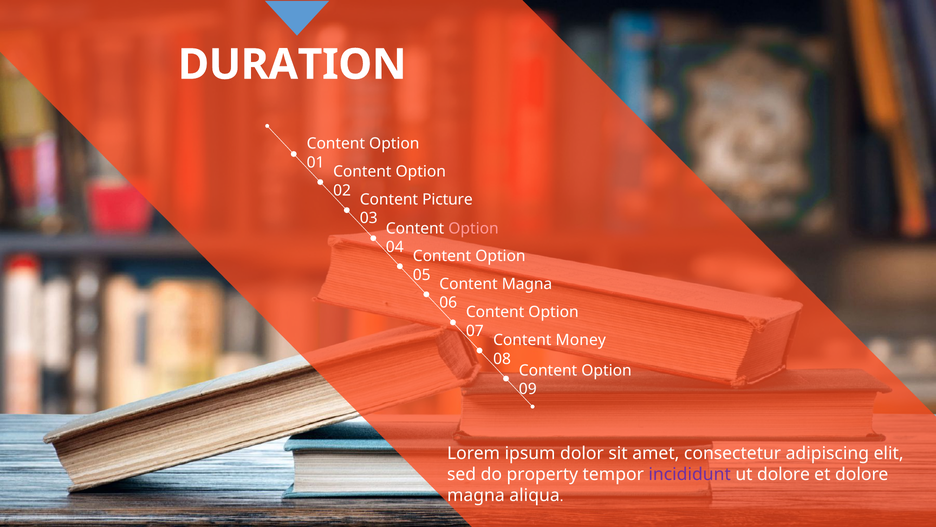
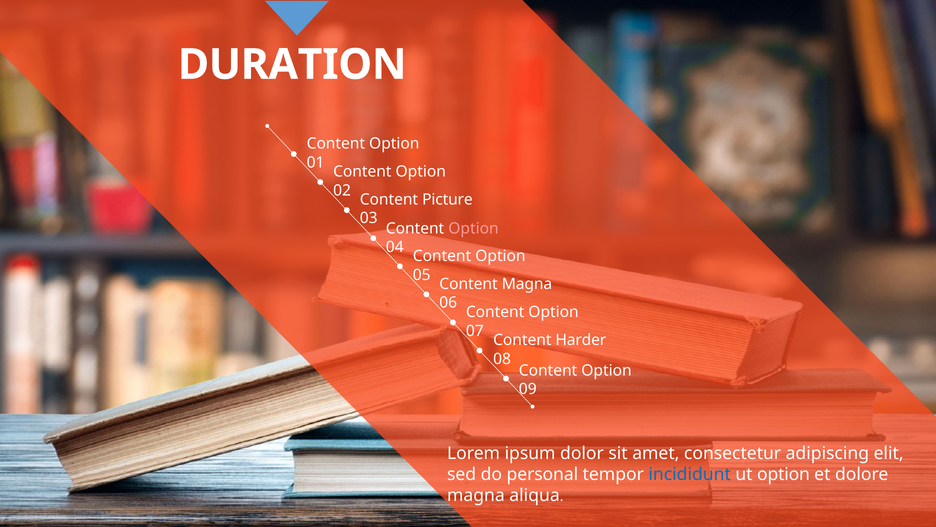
Money: Money -> Harder
property: property -> personal
incididunt colour: purple -> blue
ut dolore: dolore -> option
